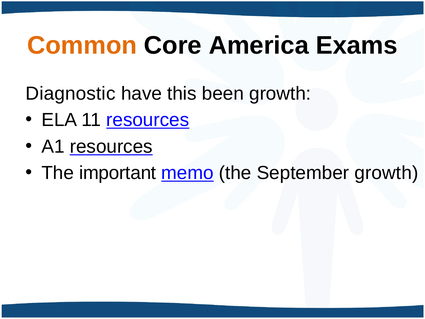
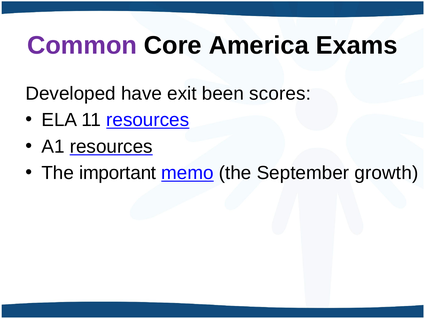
Common colour: orange -> purple
Diagnostic: Diagnostic -> Developed
this: this -> exit
been growth: growth -> scores
